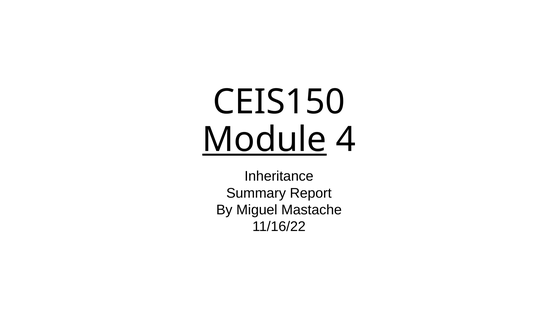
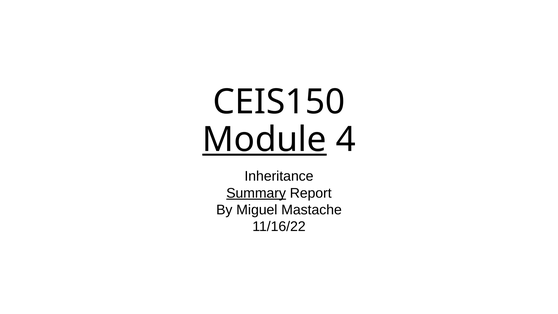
Summary underline: none -> present
